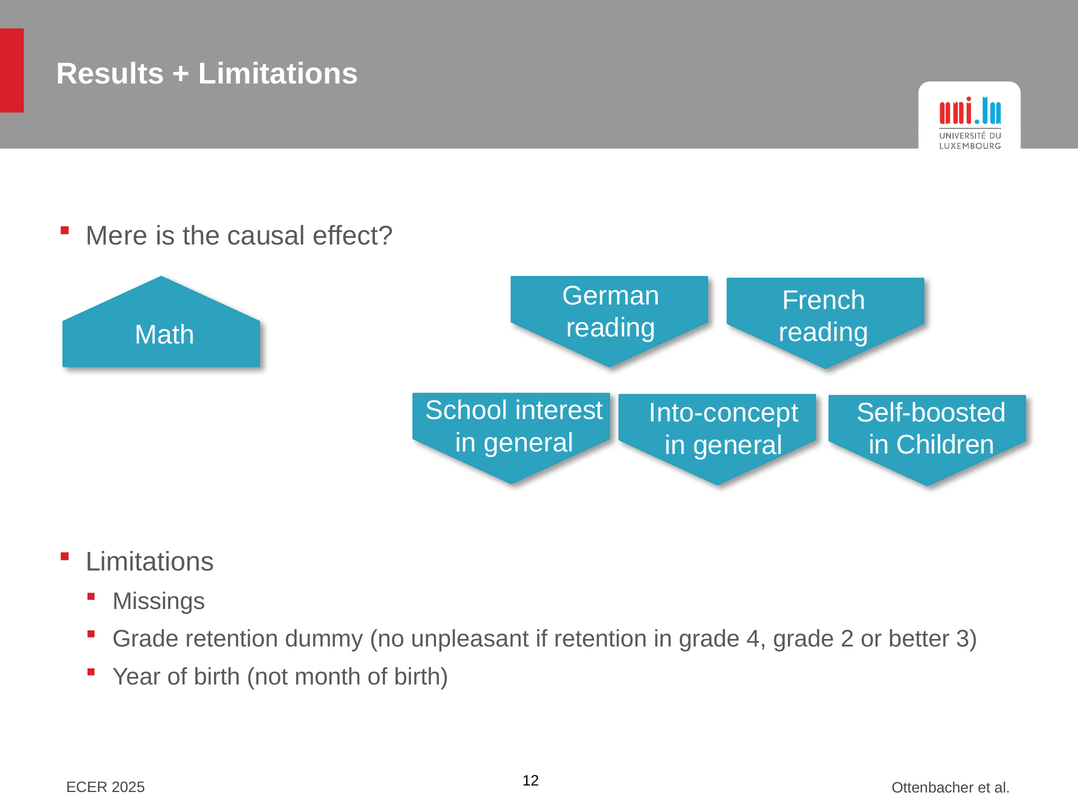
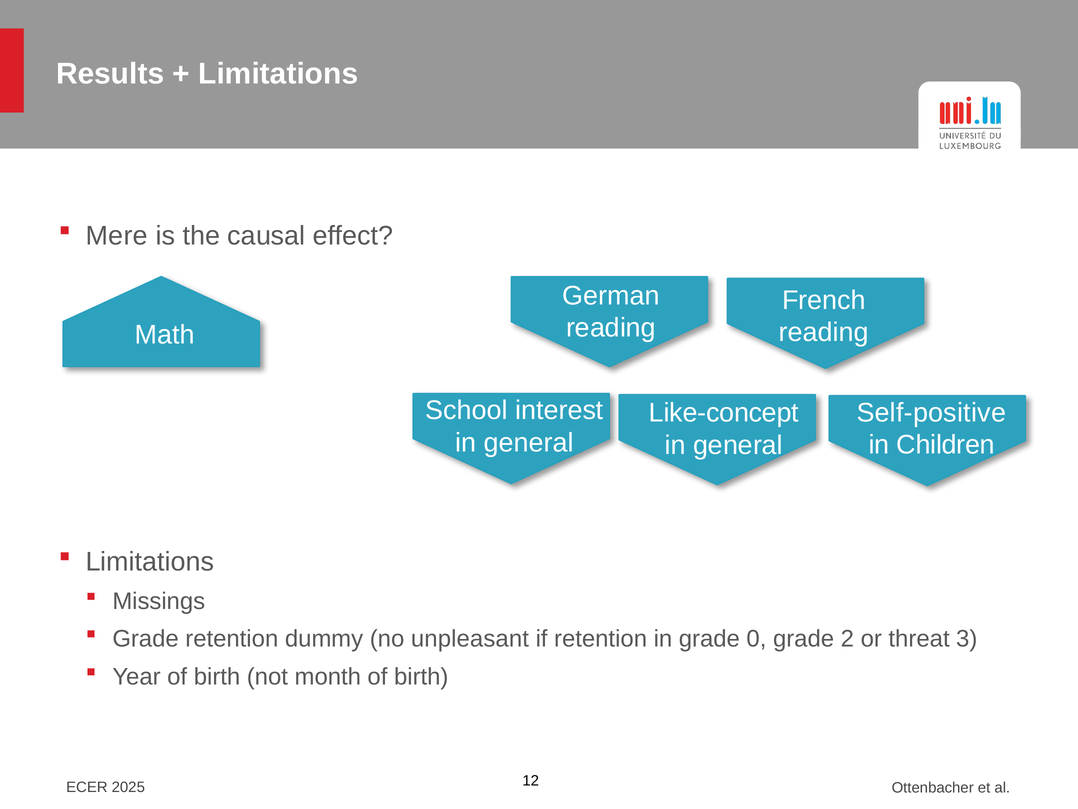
Self-boosted: Self-boosted -> Self-positive
Into-concept: Into-concept -> Like-concept
4: 4 -> 0
better: better -> threat
